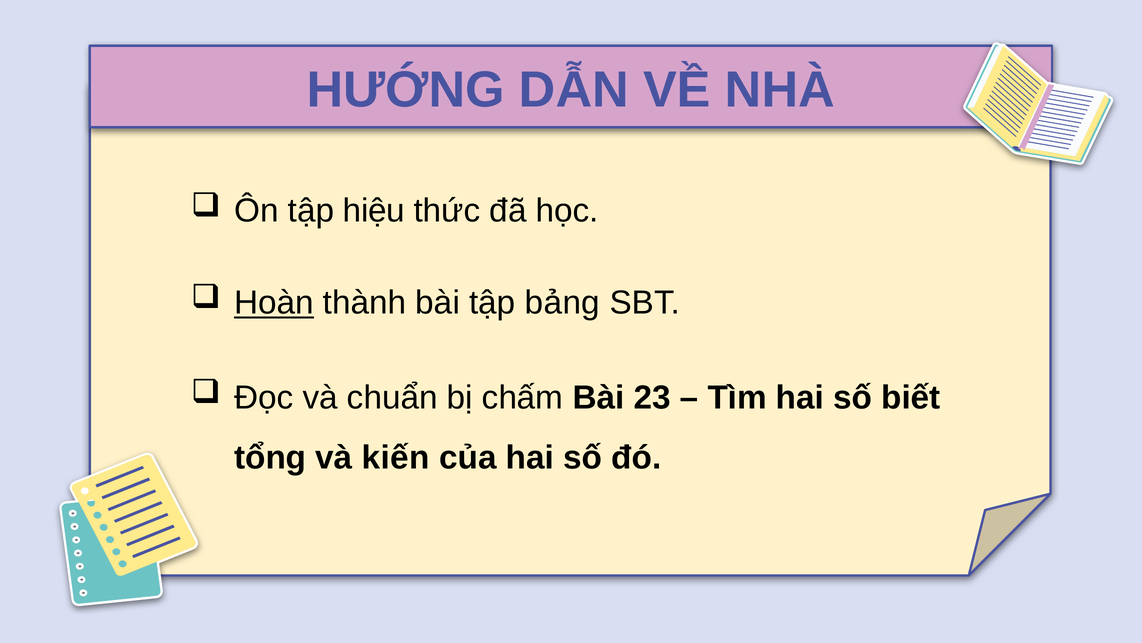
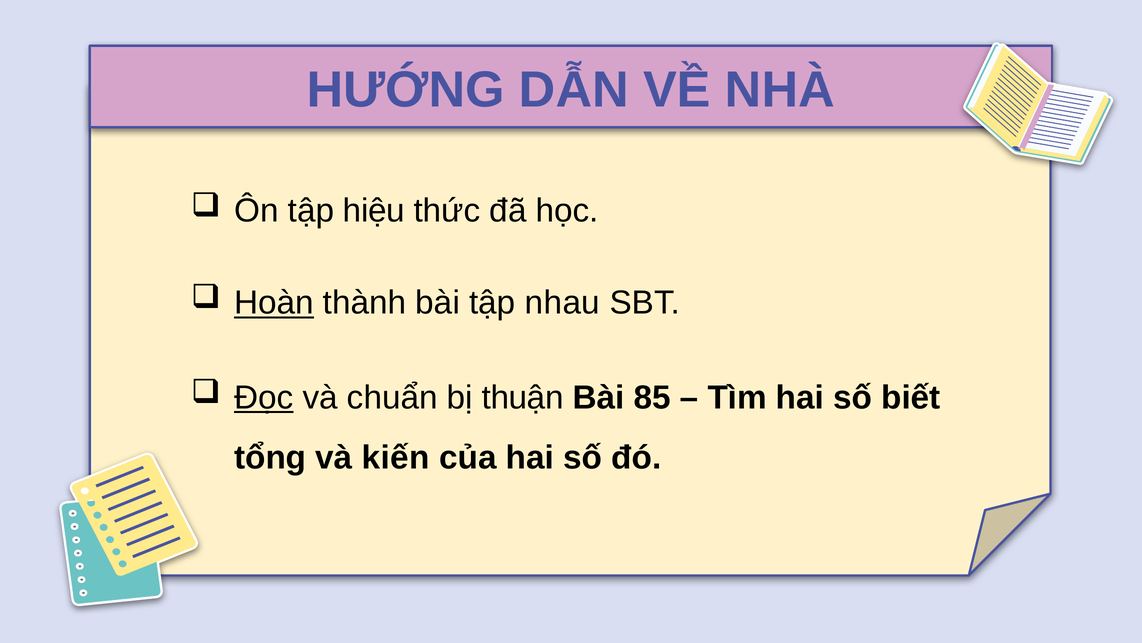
bảng: bảng -> nhau
Đọc underline: none -> present
chấm: chấm -> thuận
23: 23 -> 85
